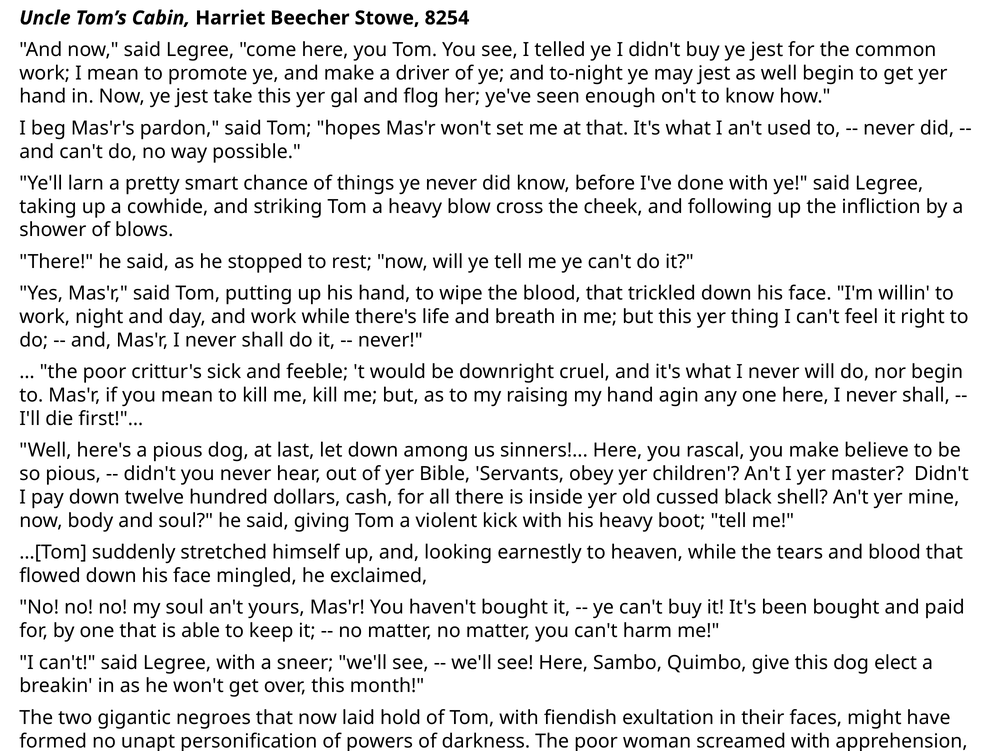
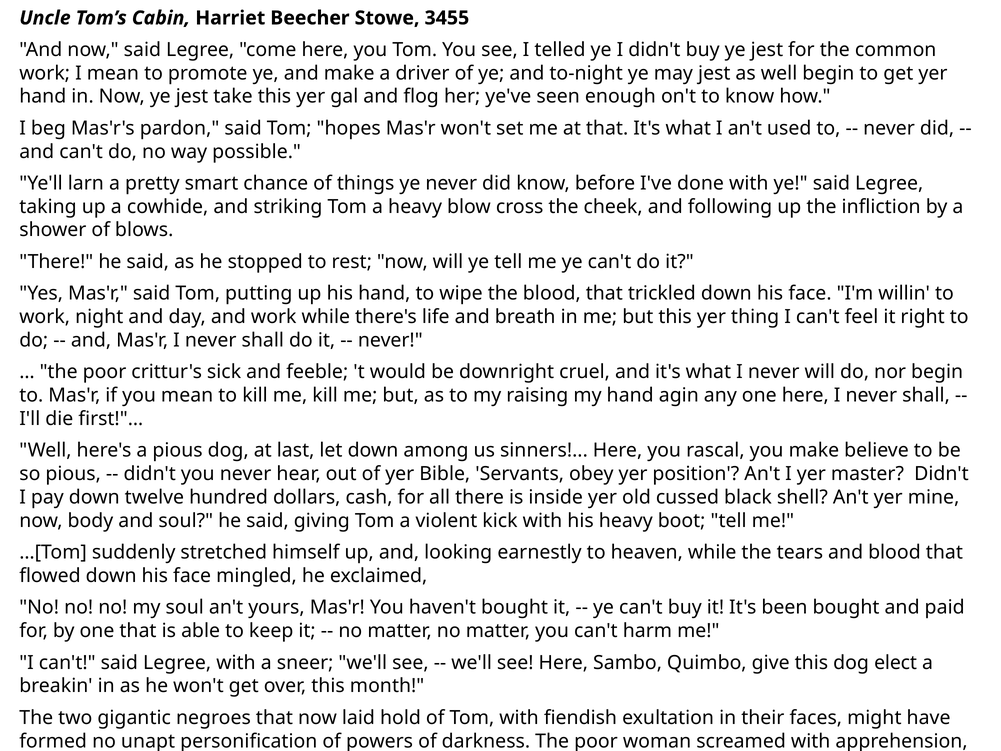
8254: 8254 -> 3455
children: children -> position
